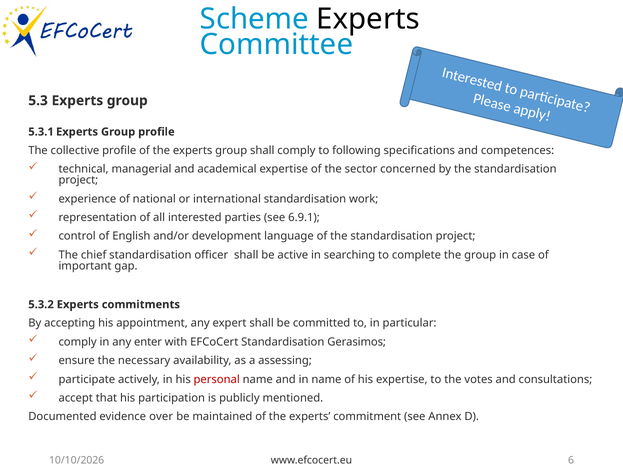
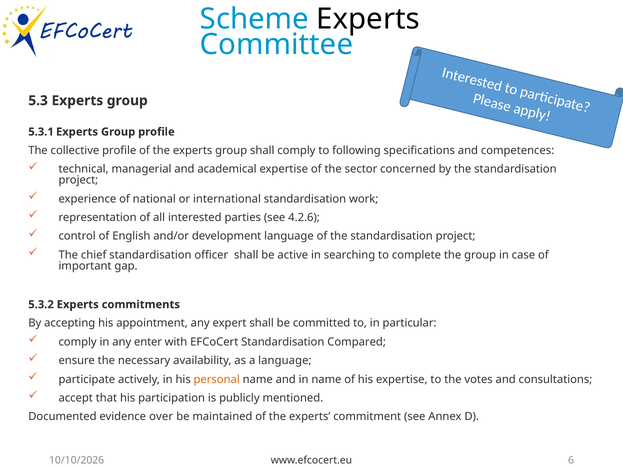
6.9.1: 6.9.1 -> 4.2.6
Gerasimos: Gerasimos -> Compared
a assessing: assessing -> language
personal colour: red -> orange
